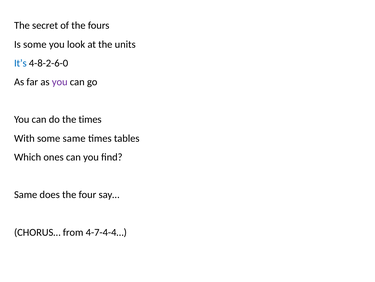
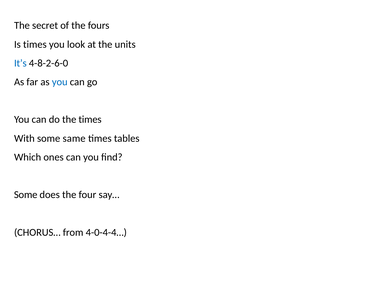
Is some: some -> times
you at (60, 82) colour: purple -> blue
Same at (26, 194): Same -> Some
4-7-4-4…: 4-7-4-4… -> 4-0-4-4…
